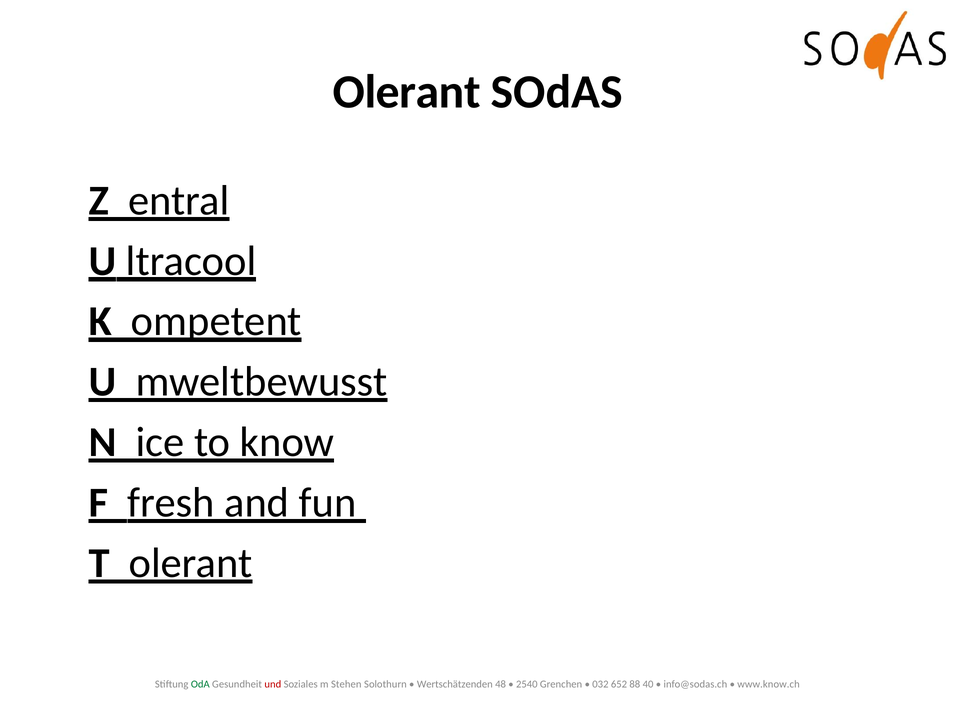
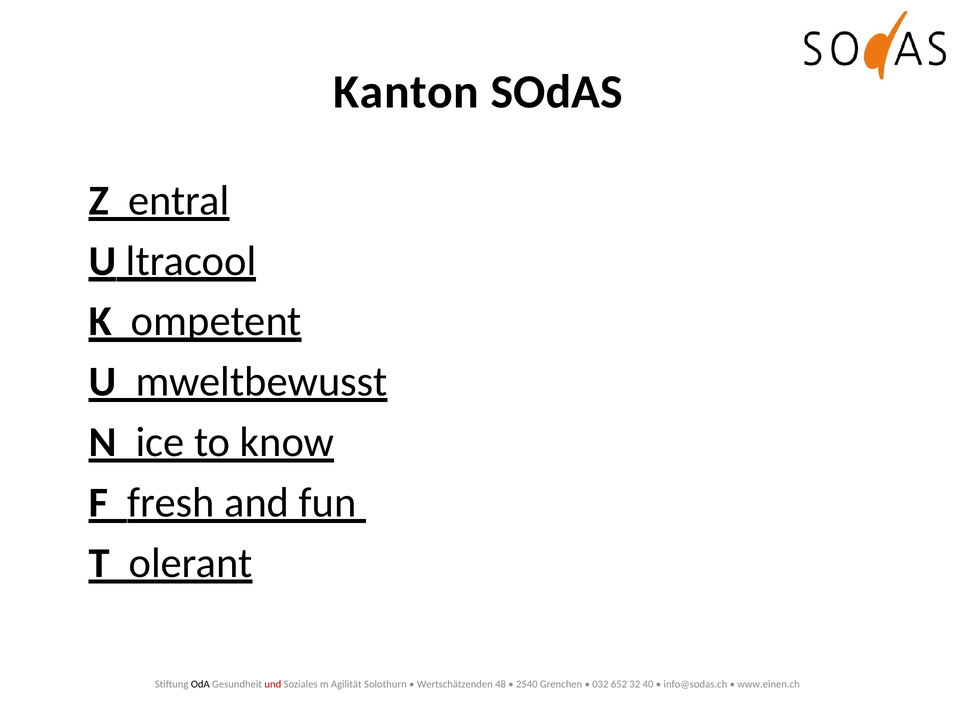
Olerant at (407, 92): Olerant -> Kanton
OdA colour: green -> black
Stehen: Stehen -> Agilität
88: 88 -> 32
www.know.ch: www.know.ch -> www.einen.ch
